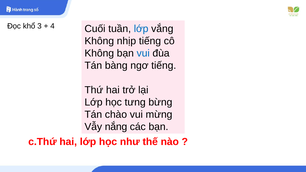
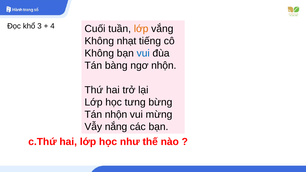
lớp at (141, 29) colour: blue -> orange
nhịp: nhịp -> nhạt
ngơ tiếng: tiếng -> nhộn
Tán chào: chào -> nhộn
